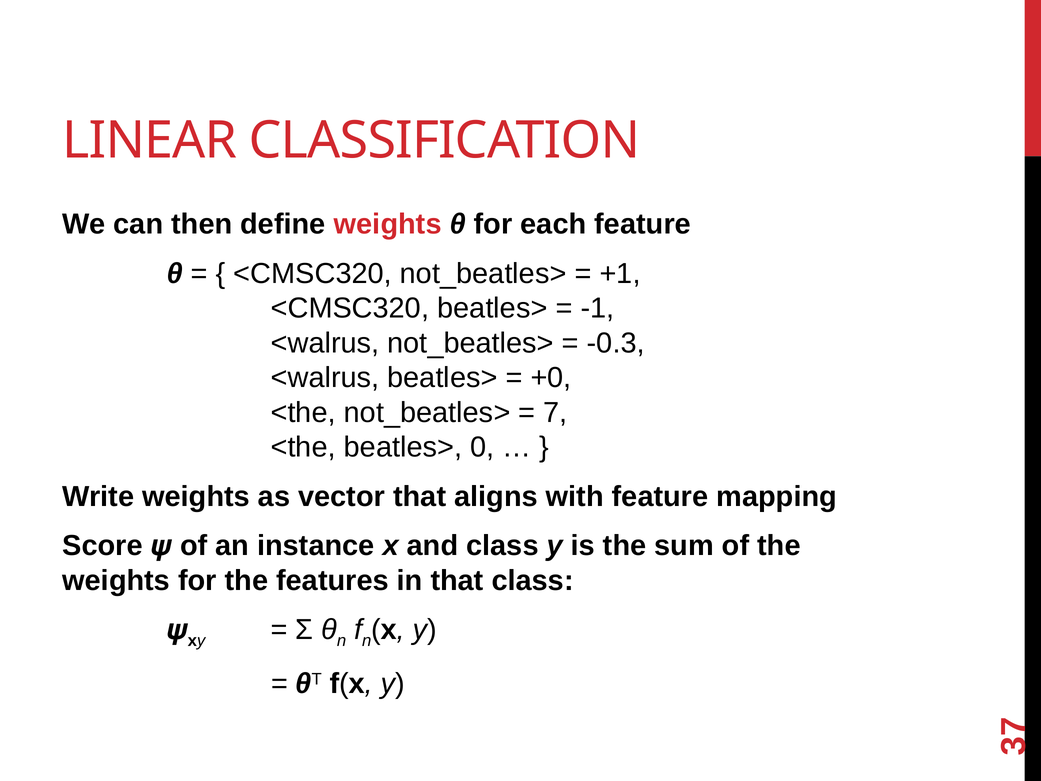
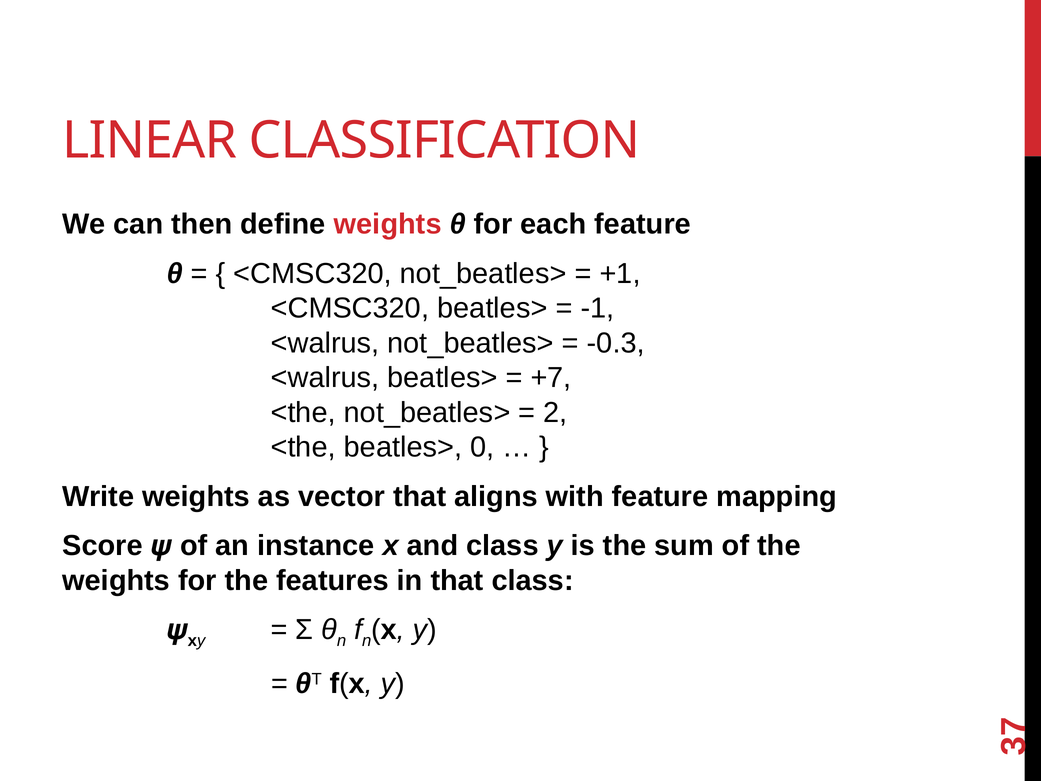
+0: +0 -> +7
7 at (555, 412): 7 -> 2
